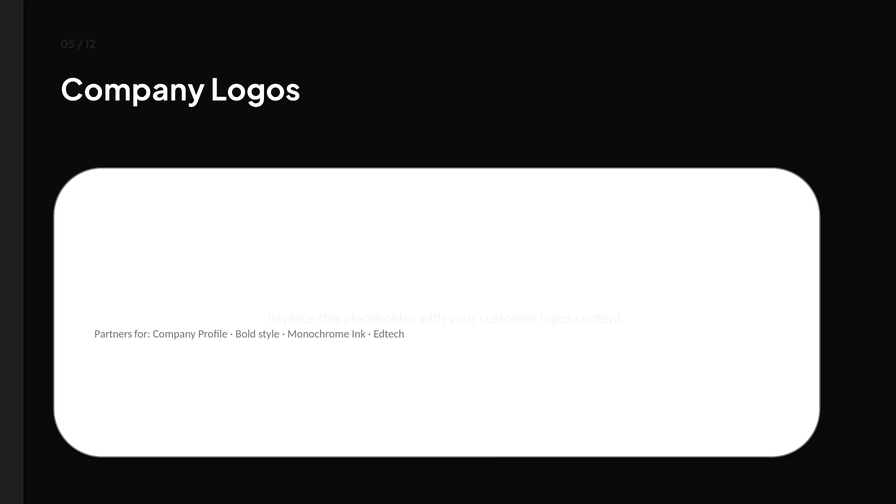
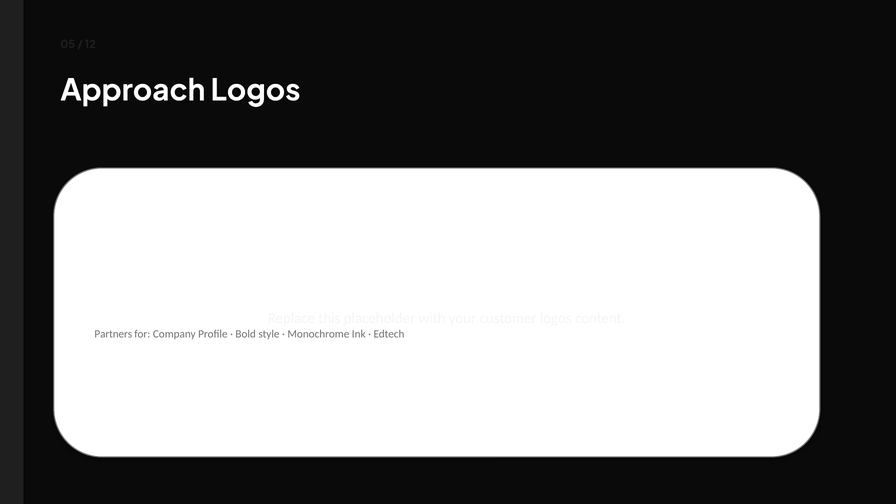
Company at (133, 91): Company -> Approach
